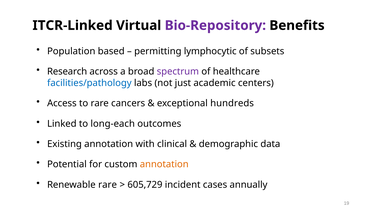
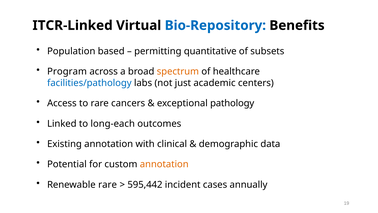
Bio-Repository colour: purple -> blue
lymphocytic: lymphocytic -> quantitative
Research: Research -> Program
spectrum colour: purple -> orange
hundreds: hundreds -> pathology
605,729: 605,729 -> 595,442
